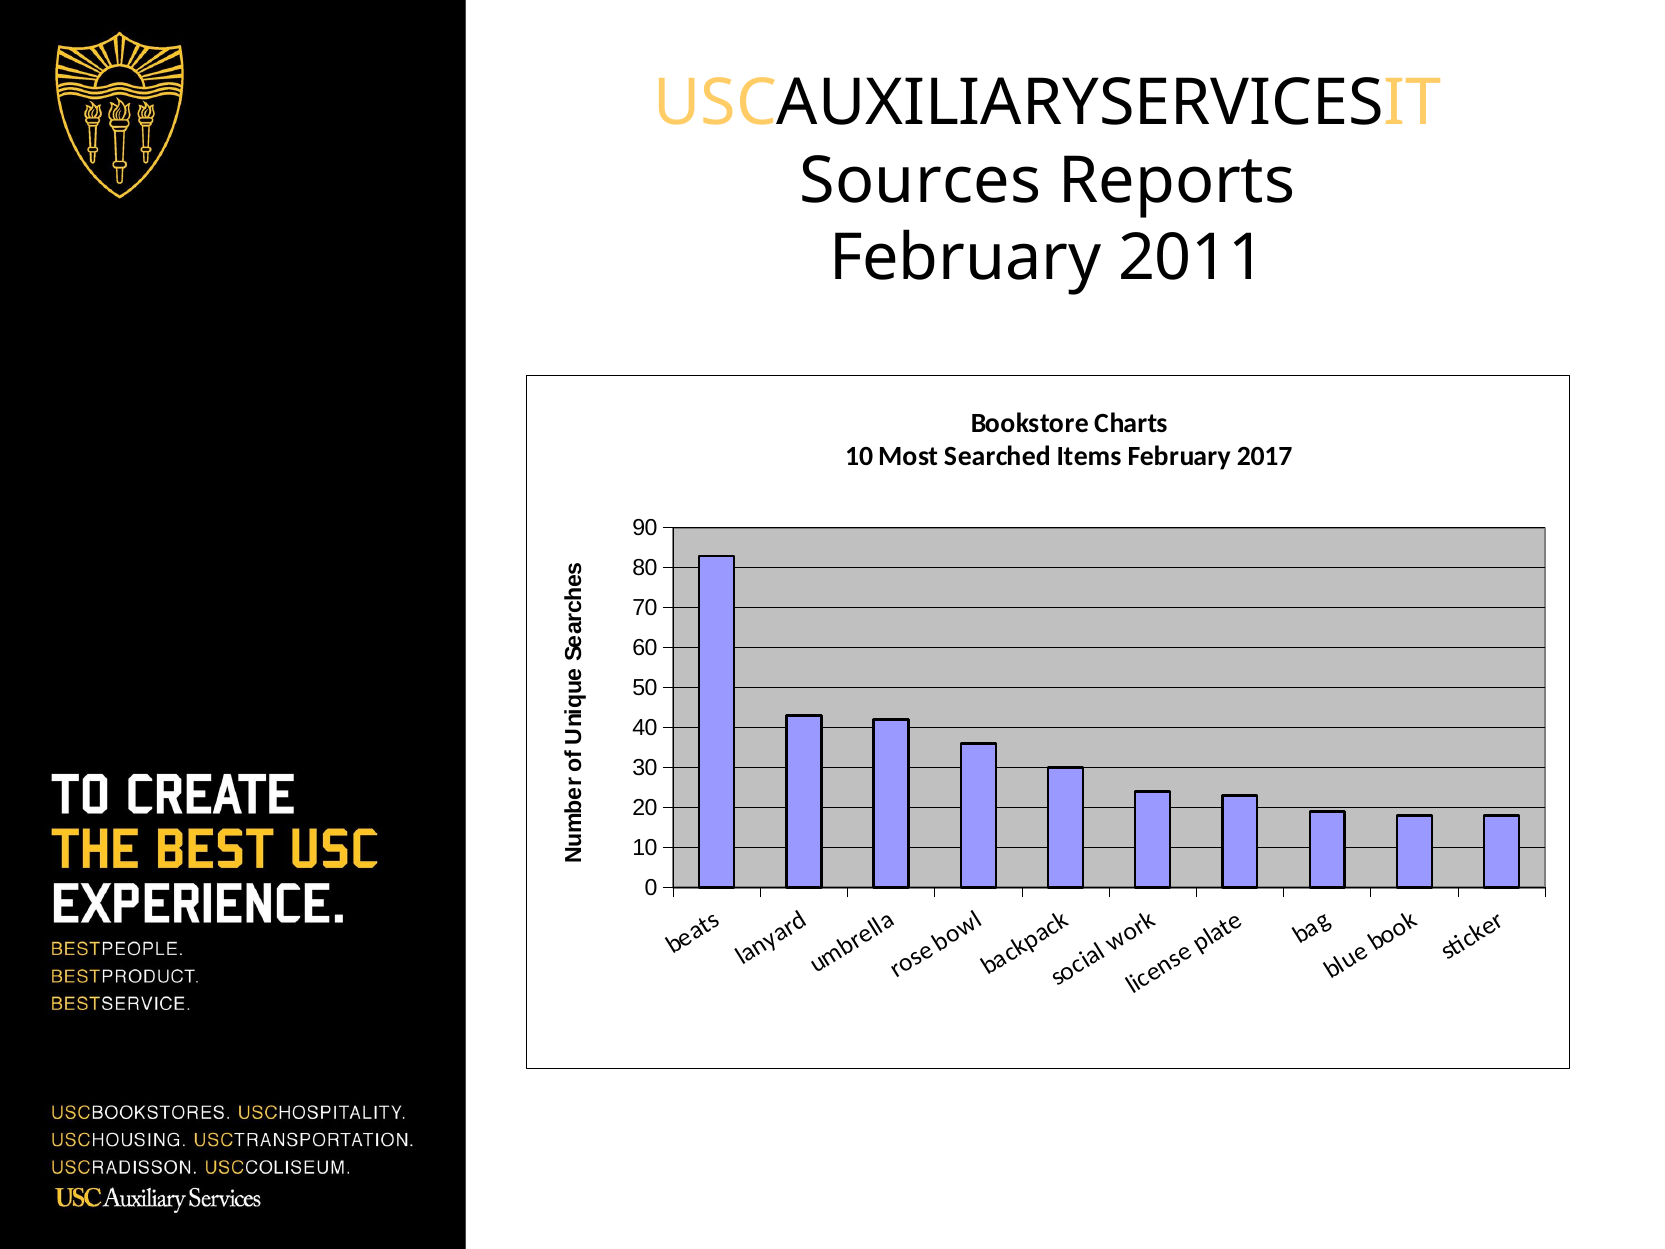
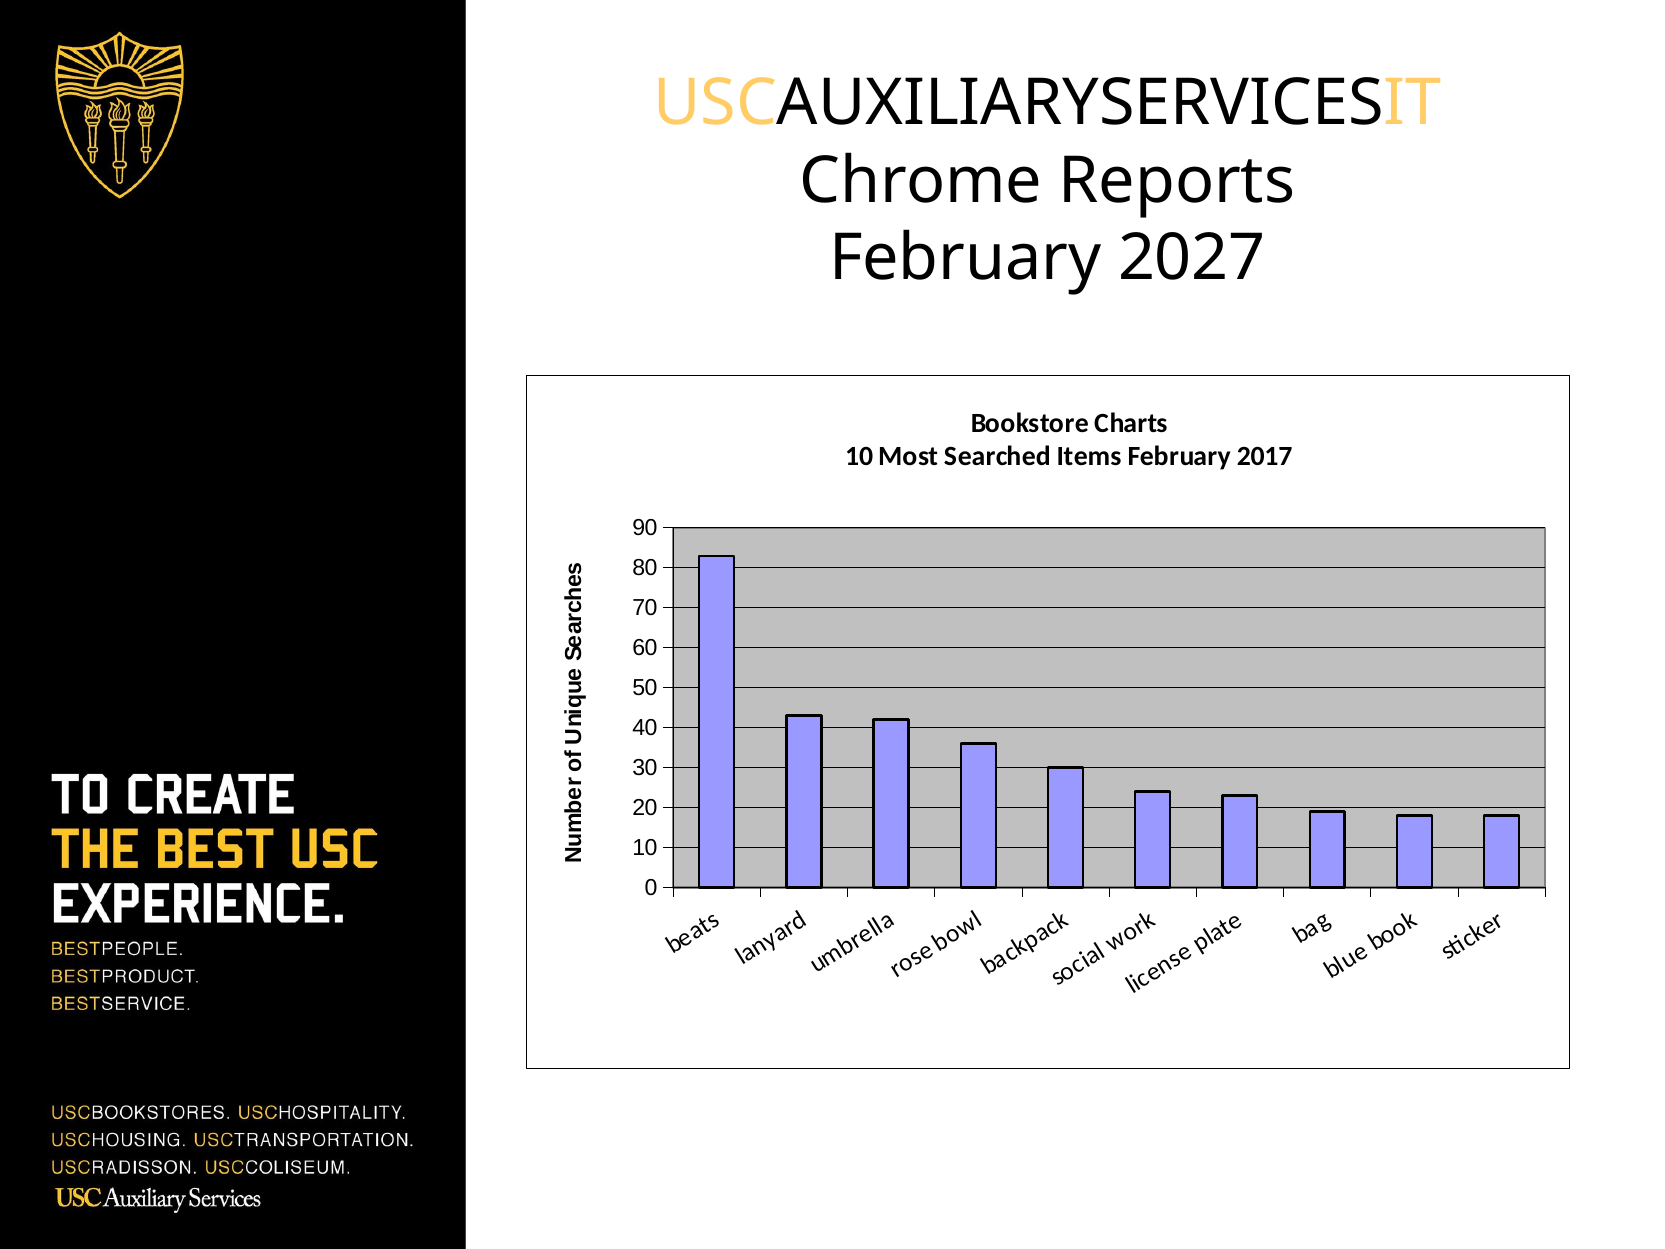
Sources: Sources -> Chrome
2011: 2011 -> 2027
